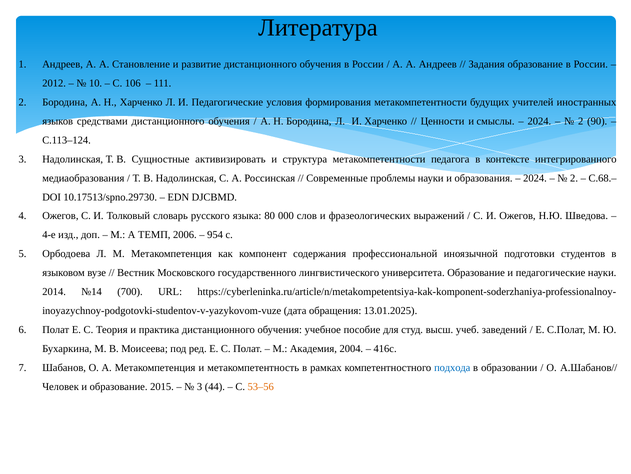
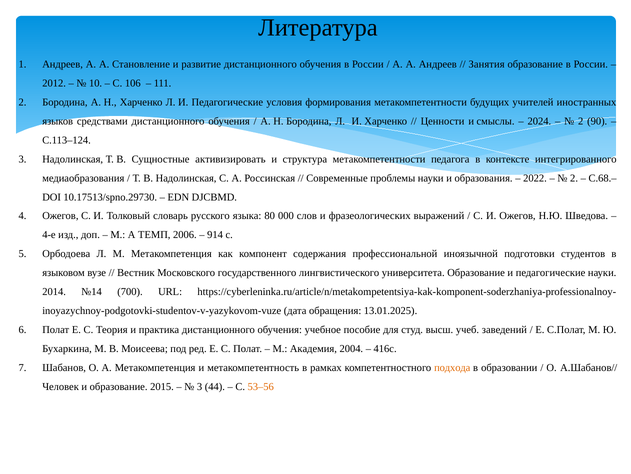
Задания: Задания -> Занятия
2024 at (535, 178): 2024 -> 2022
954: 954 -> 914
подхода colour: blue -> orange
